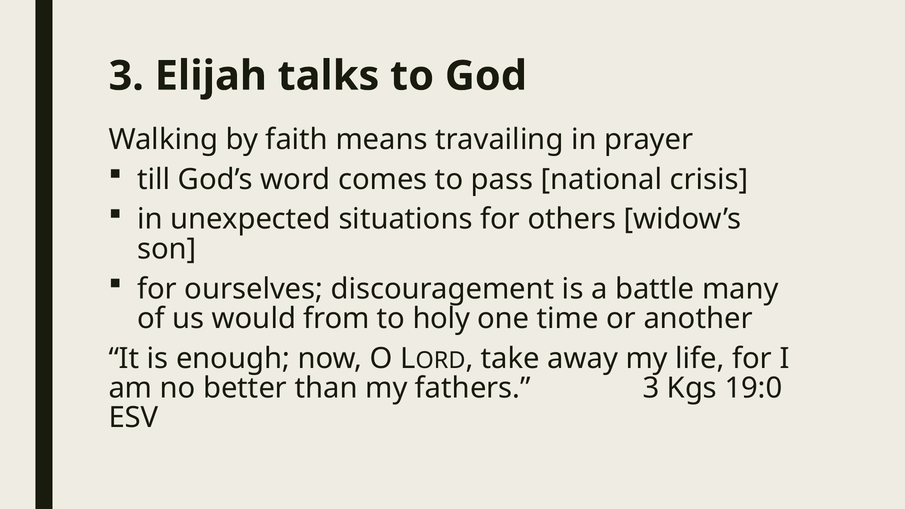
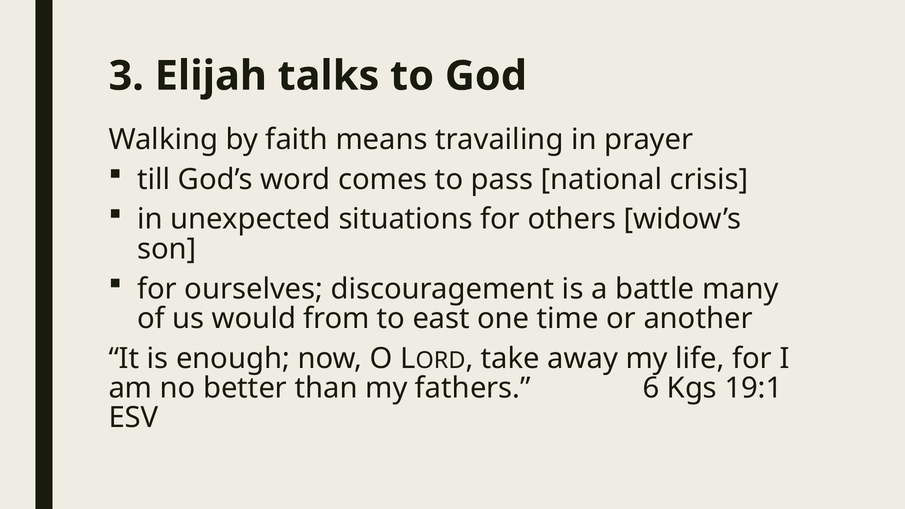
holy: holy -> east
fathers 3: 3 -> 6
19:0: 19:0 -> 19:1
